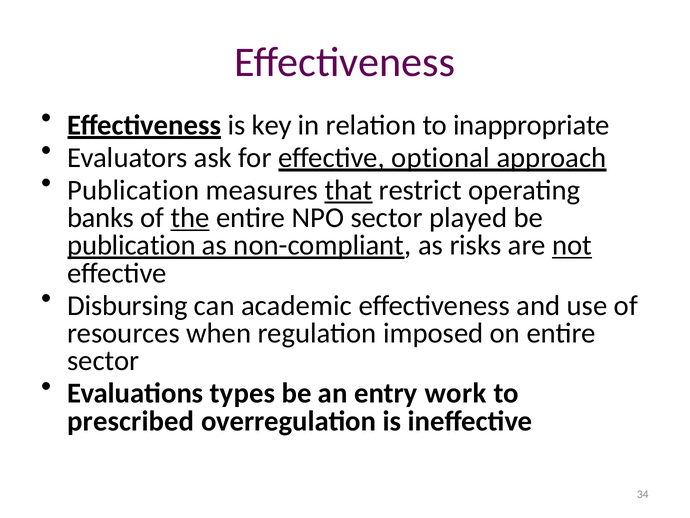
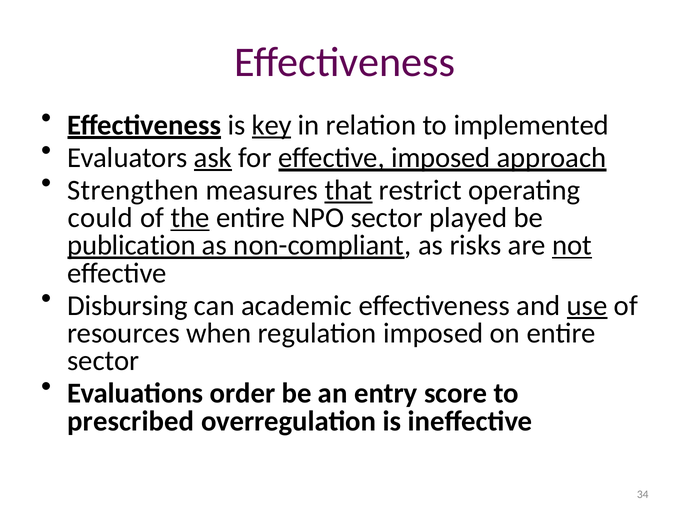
key underline: none -> present
inappropriate: inappropriate -> implemented
ask underline: none -> present
effective optional: optional -> imposed
Publication at (133, 190): Publication -> Strengthen
banks: banks -> could
use underline: none -> present
types: types -> order
work: work -> score
